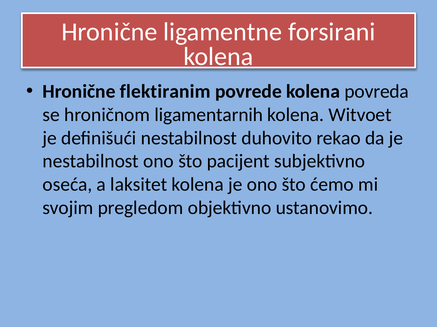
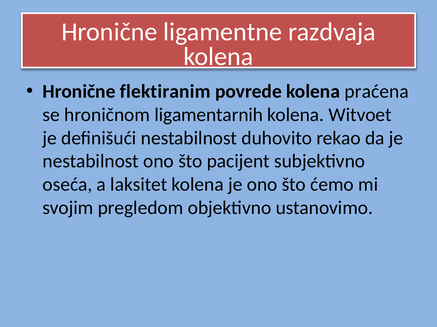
forsirani: forsirani -> razdvaja
povreda: povreda -> praćena
